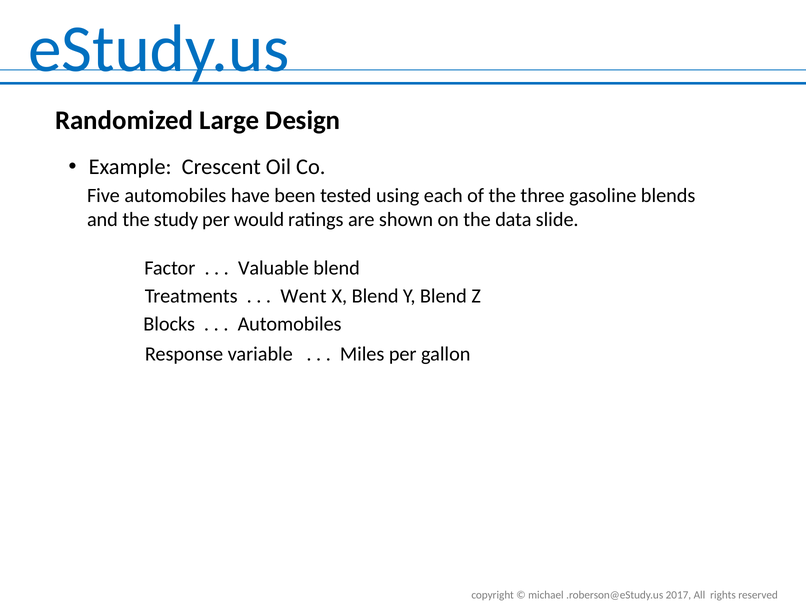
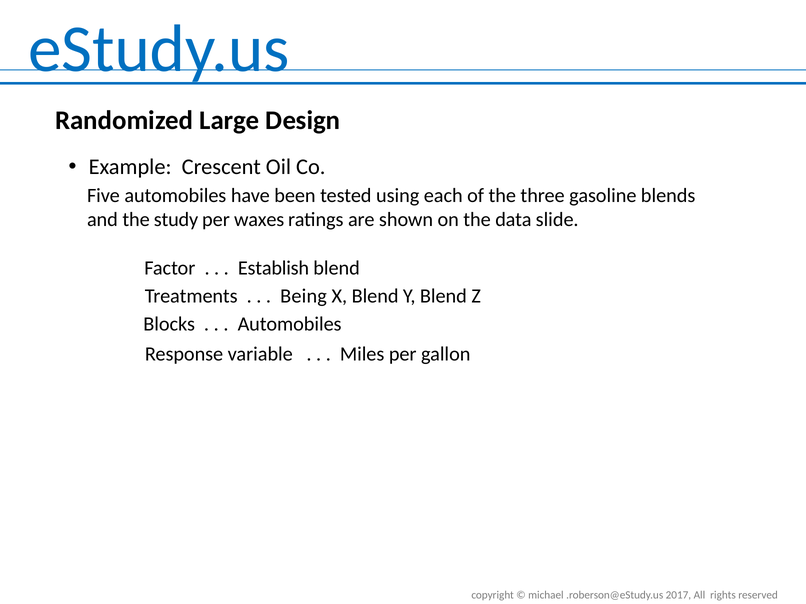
would: would -> waxes
Valuable: Valuable -> Establish
Went: Went -> Being
